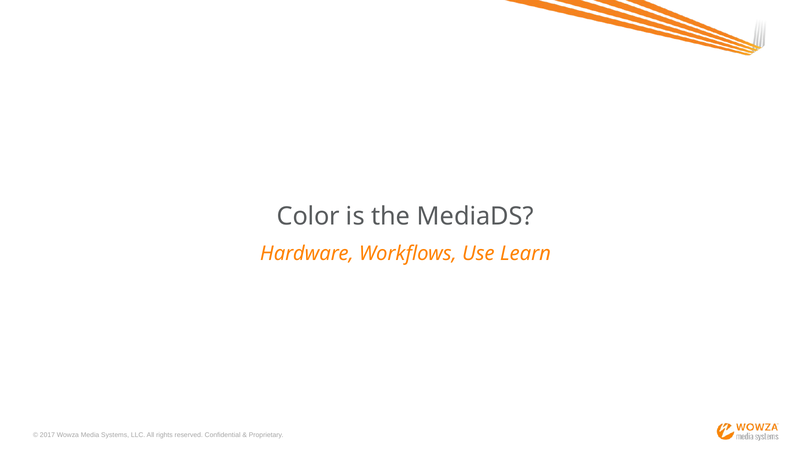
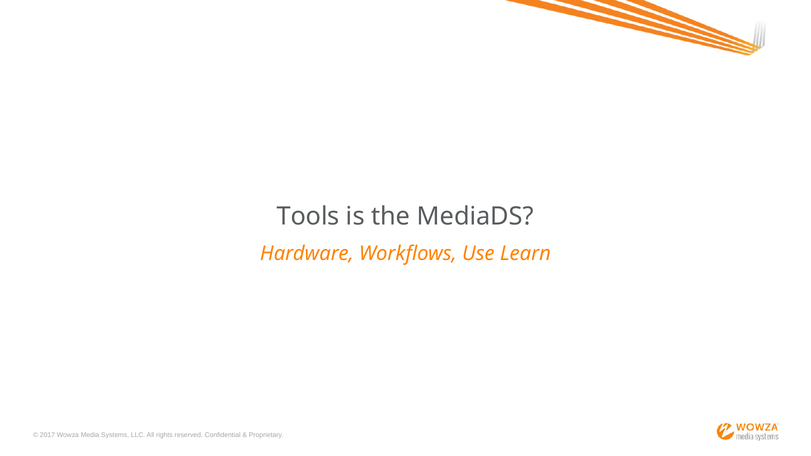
Color: Color -> Tools
